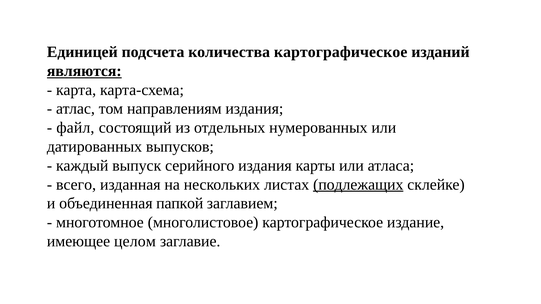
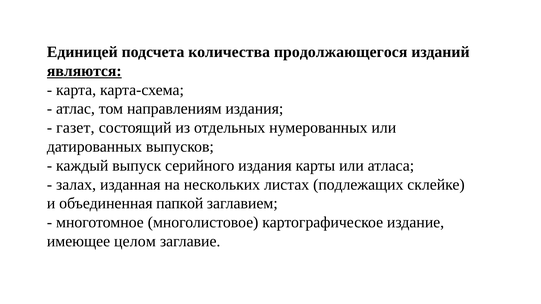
количества картографическое: картографическое -> продолжающегося
файл: файл -> газет
всего: всего -> залах
подлежащих underline: present -> none
